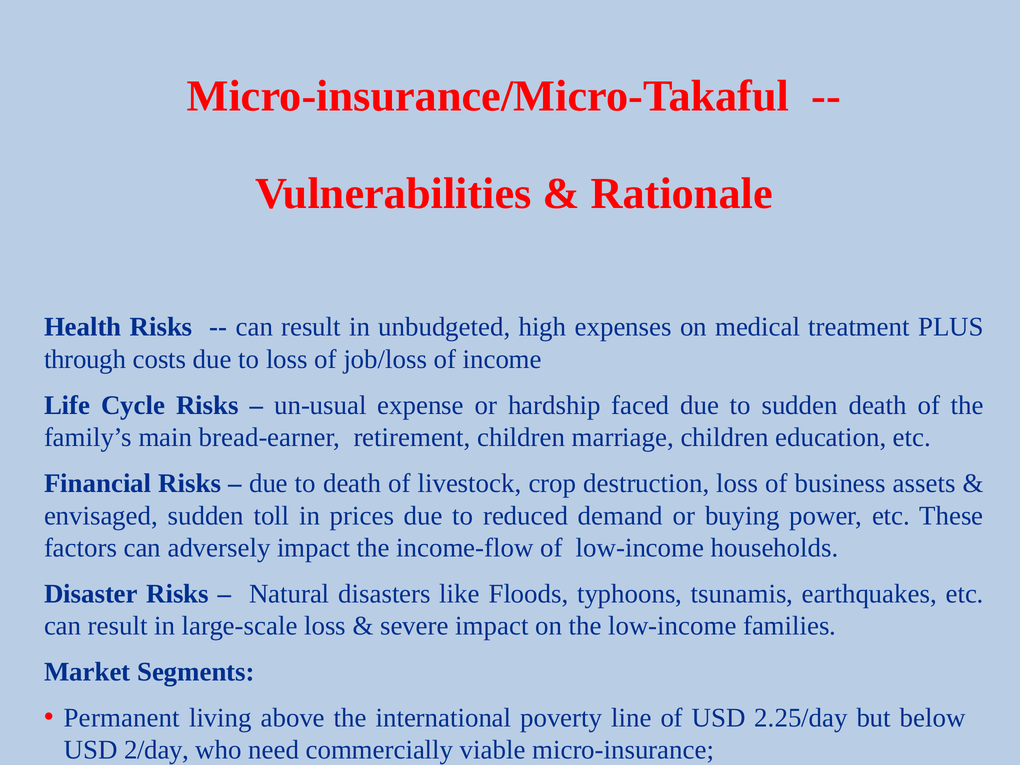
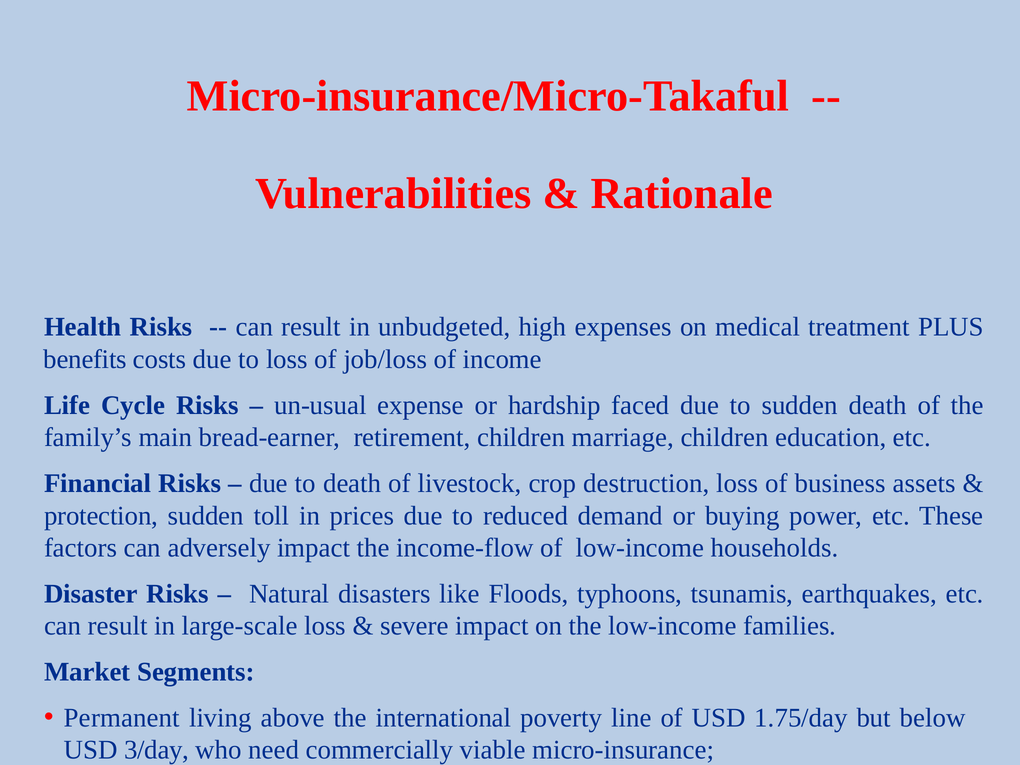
through at (85, 359): through -> benefits
envisaged: envisaged -> protection
2.25/day: 2.25/day -> 1.75/day
2/day: 2/day -> 3/day
